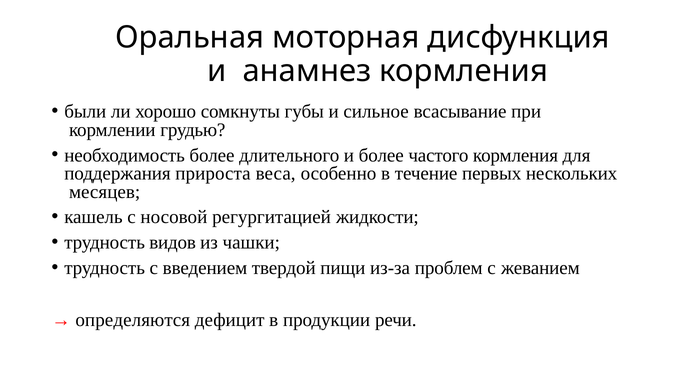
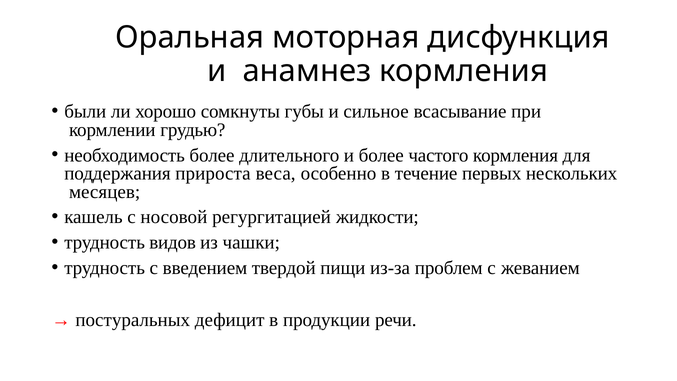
определяются: определяются -> постуральных
